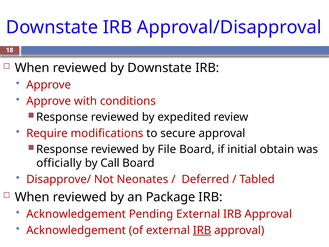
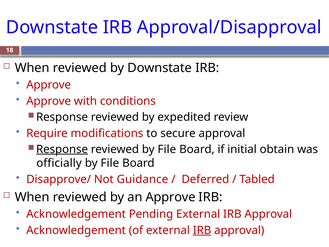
Response at (62, 149) underline: none -> present
Call at (110, 163): Call -> File
Neonates: Neonates -> Guidance
an Package: Package -> Approve
